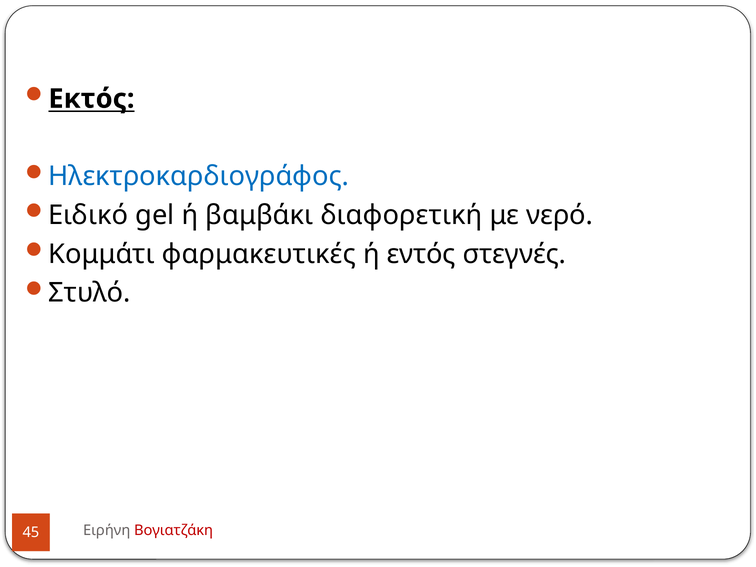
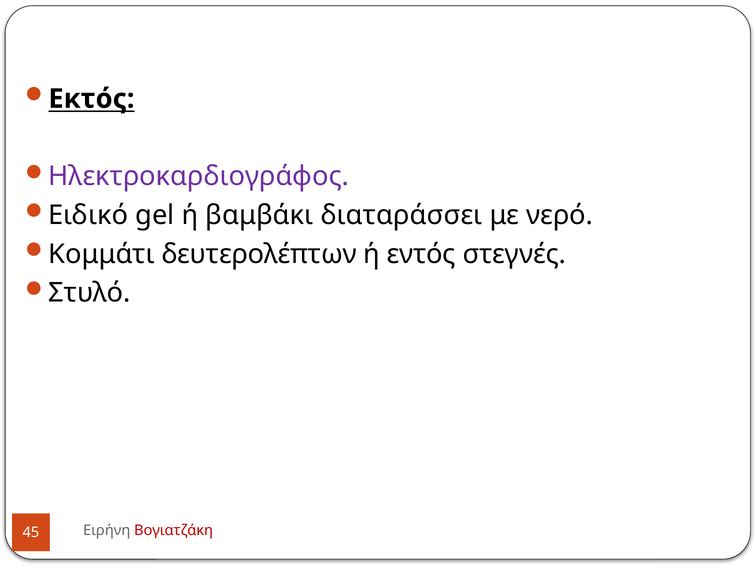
Ηλεκτροκαρδιογράφος colour: blue -> purple
διαφορετική: διαφορετική -> διαταράσσει
φαρμακευτικές: φαρμακευτικές -> δευτερολέπτων
